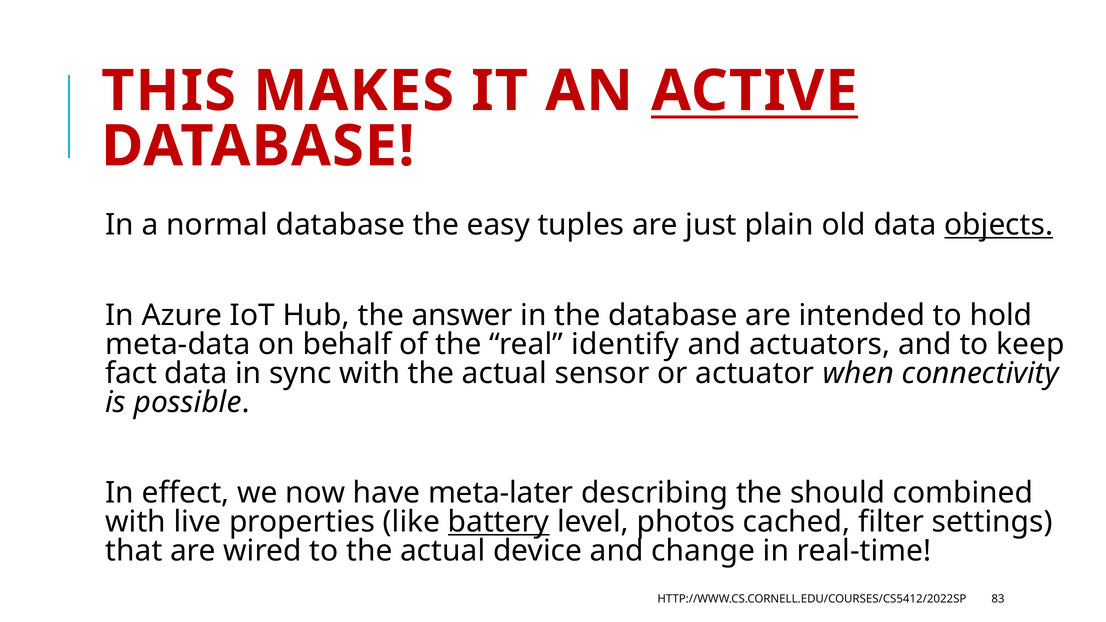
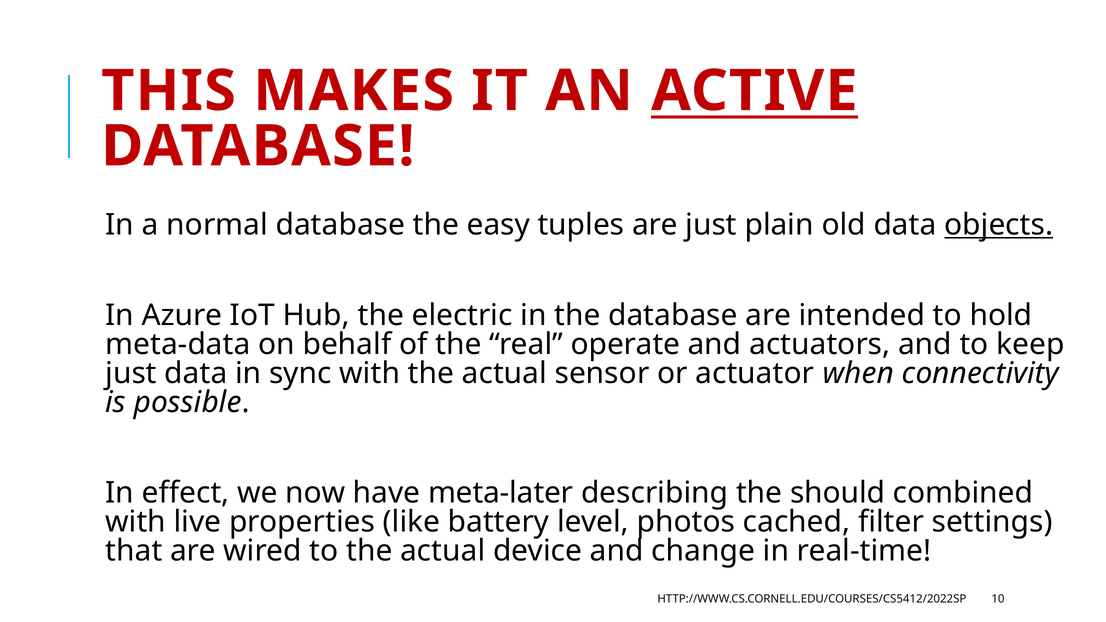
answer: answer -> electric
identify: identify -> operate
fact at (131, 373): fact -> just
battery underline: present -> none
83: 83 -> 10
